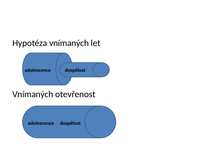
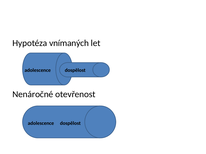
Vnímaných at (33, 95): Vnímaných -> Nenáročné
